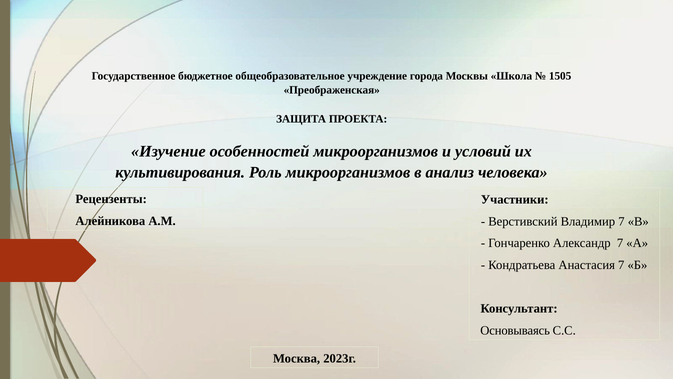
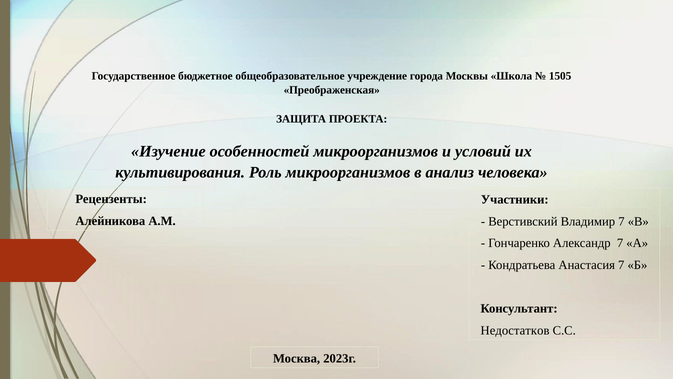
Основываясь: Основываясь -> Недостатков
